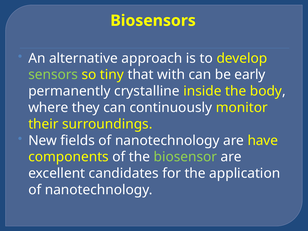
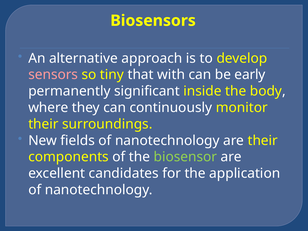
sensors colour: light green -> pink
crystalline: crystalline -> significant
are have: have -> their
